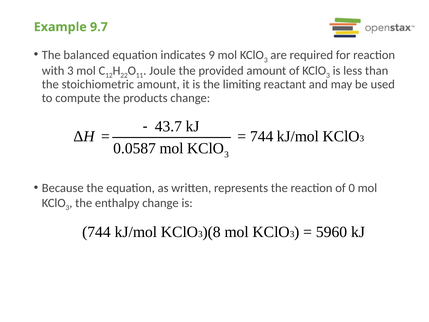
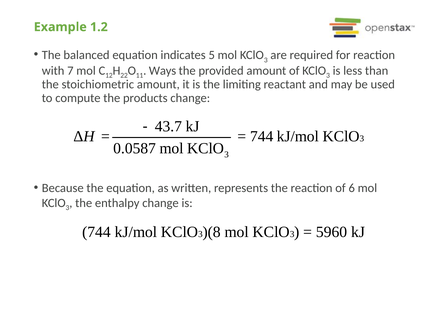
9.7: 9.7 -> 1.2
9: 9 -> 5
with 3: 3 -> 7
Joule: Joule -> Ways
0: 0 -> 6
